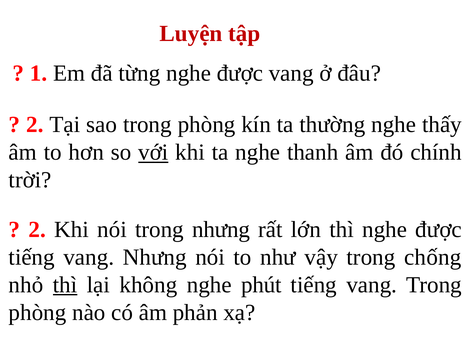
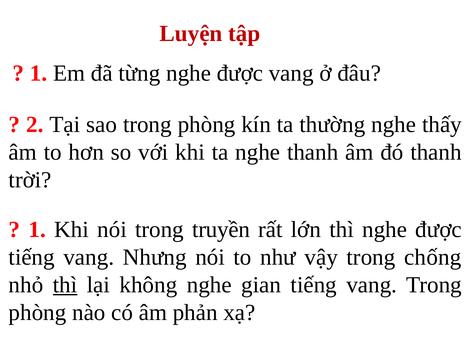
với underline: present -> none
đó chính: chính -> thanh
2 at (37, 230): 2 -> 1
trong nhưng: nhưng -> truyền
phút: phút -> gian
